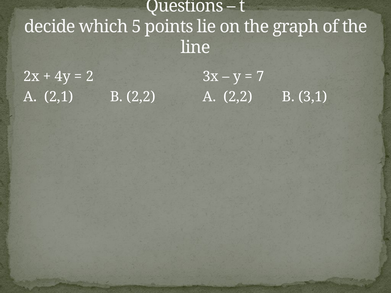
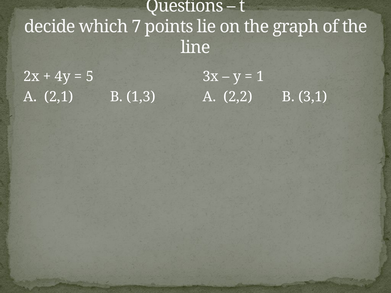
5: 5 -> 7
2: 2 -> 5
7: 7 -> 1
B 2,2: 2,2 -> 1,3
